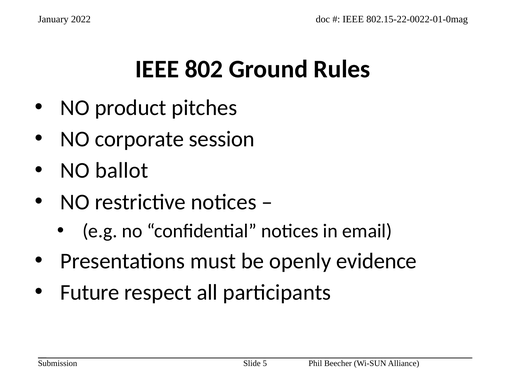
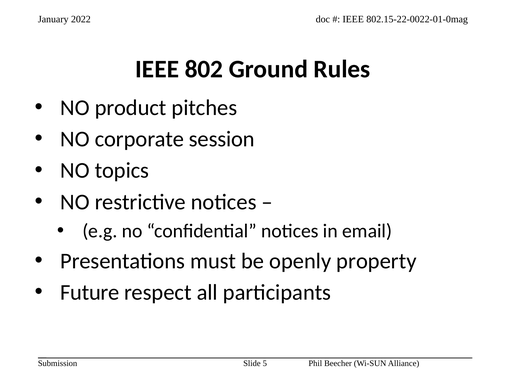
ballot: ballot -> topics
evidence: evidence -> property
